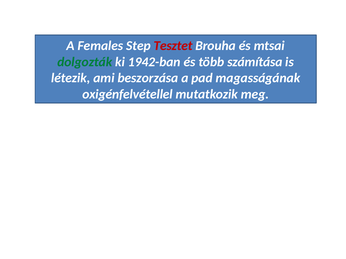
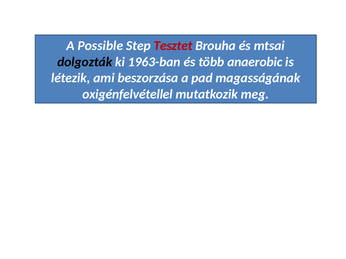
Females: Females -> Possible
dolgozták colour: green -> black
1942-ban: 1942-ban -> 1963-ban
számítása: számítása -> anaerobic
